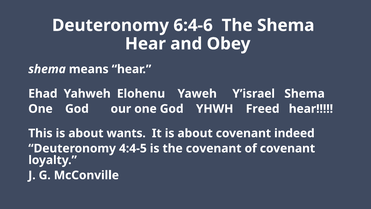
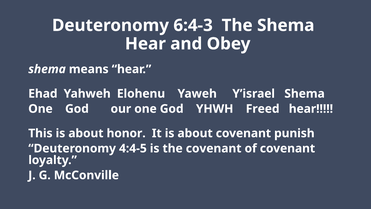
6:4-6: 6:4-6 -> 6:4-3
wants: wants -> honor
indeed: indeed -> punish
